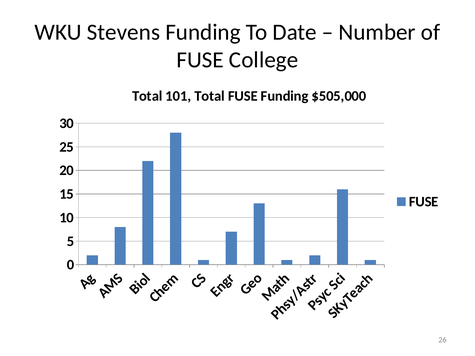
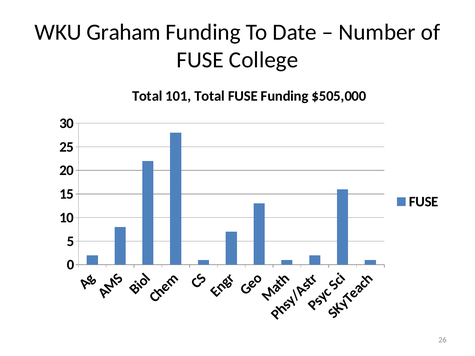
Stevens: Stevens -> Graham
